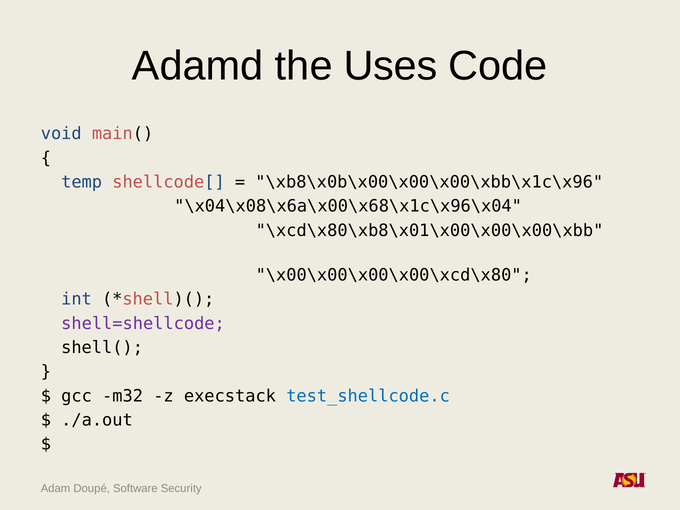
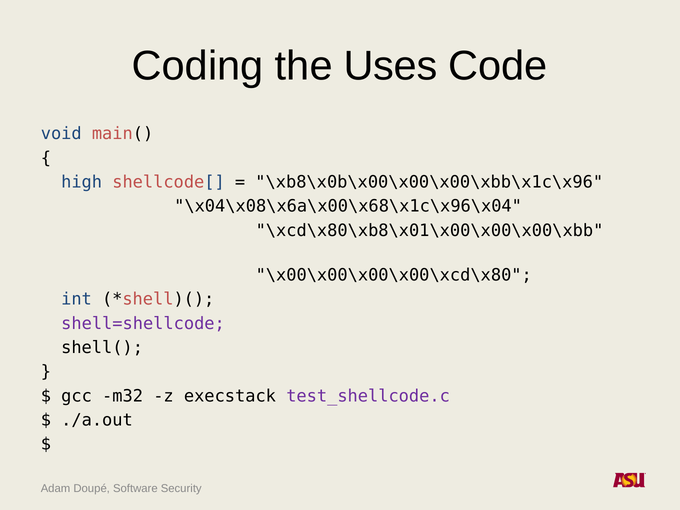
Adamd: Adamd -> Coding
temp: temp -> high
test_shellcode.c colour: blue -> purple
